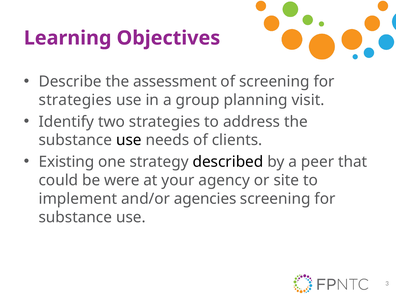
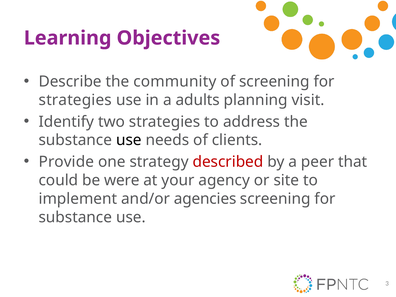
assessment: assessment -> community
group: group -> adults
Existing: Existing -> Provide
described colour: black -> red
